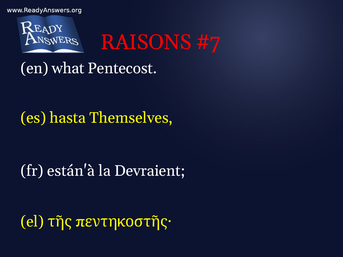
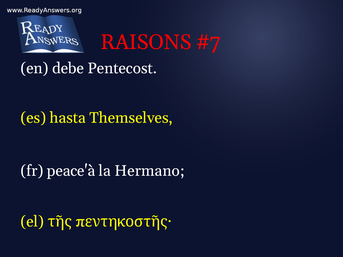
what: what -> debe
están'à: están'à -> peace'à
Devraient: Devraient -> Hermano
